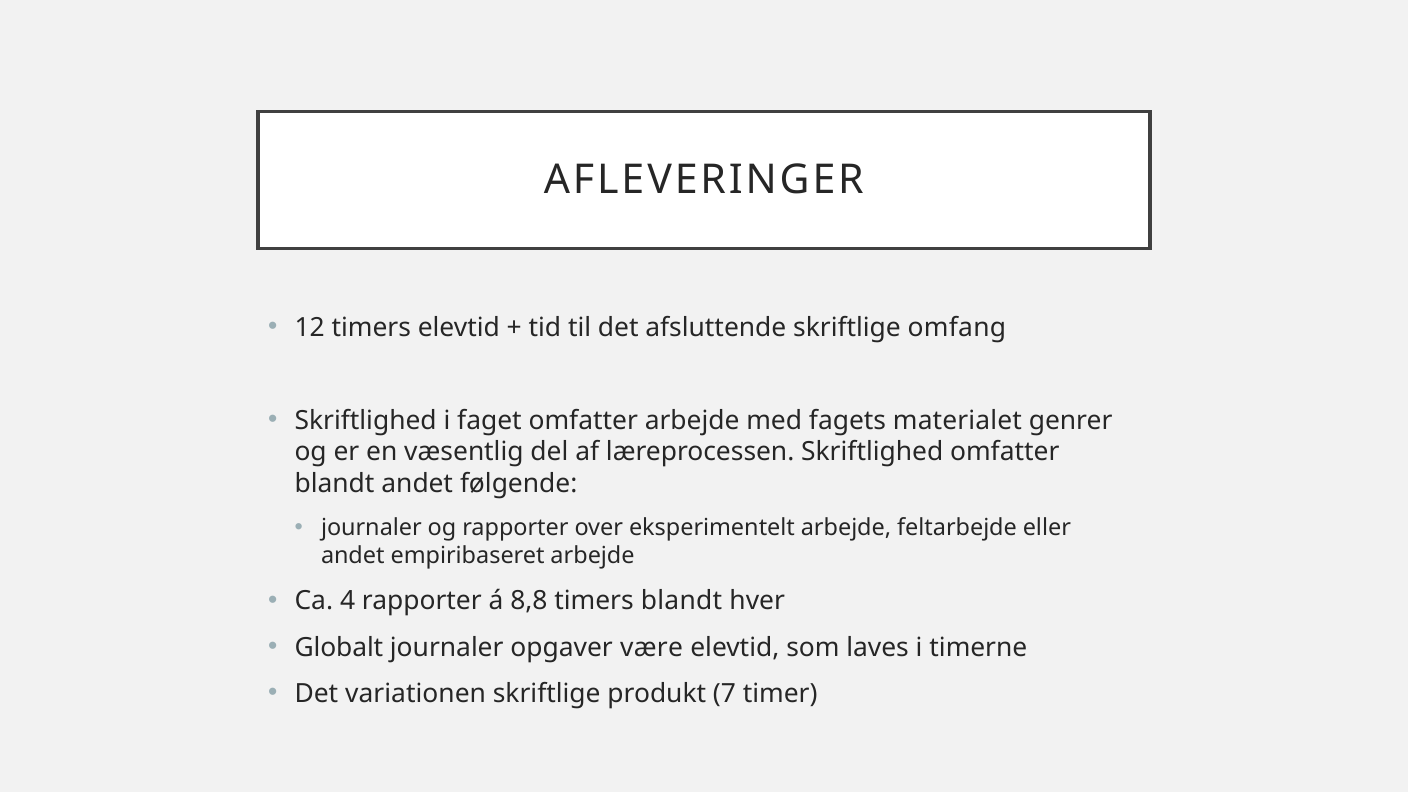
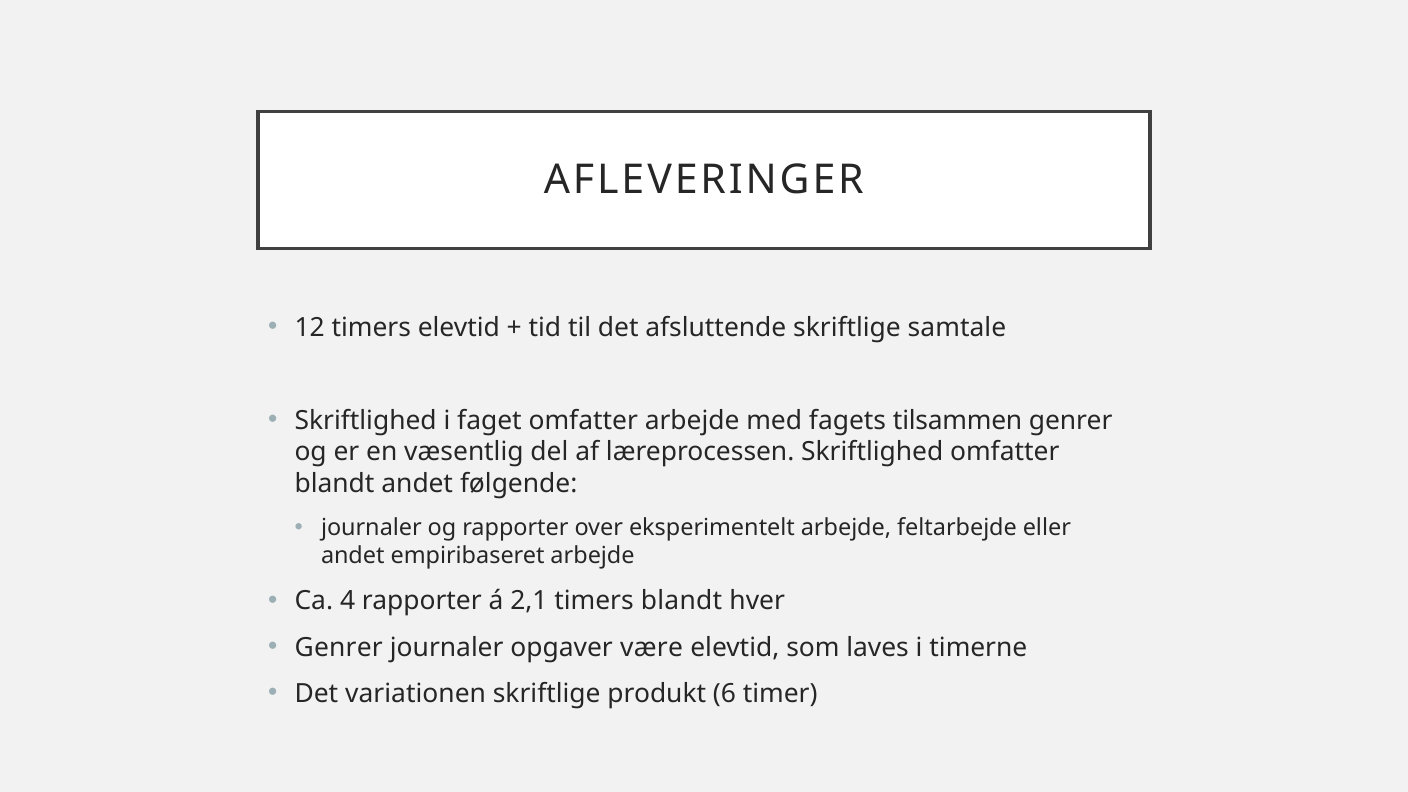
omfang: omfang -> samtale
materialet: materialet -> tilsammen
8,8: 8,8 -> 2,1
Globalt at (339, 647): Globalt -> Genrer
7: 7 -> 6
